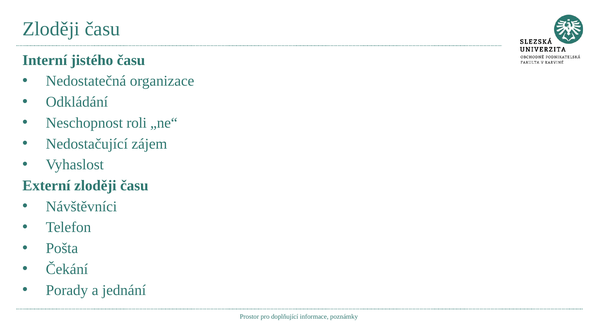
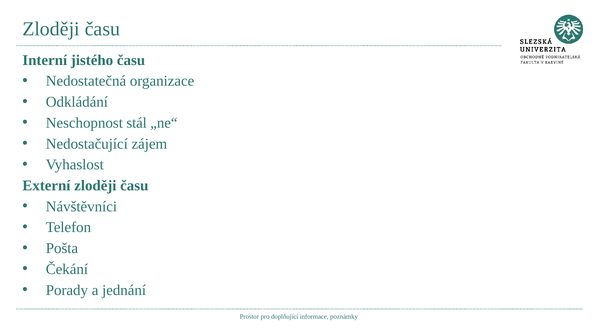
roli: roli -> stál
